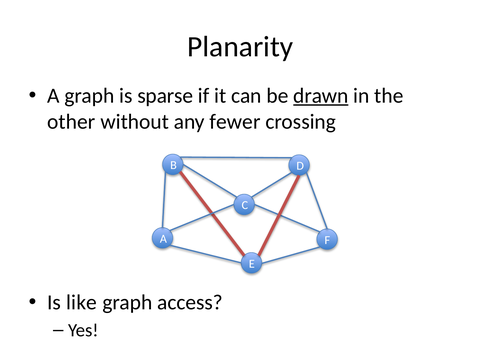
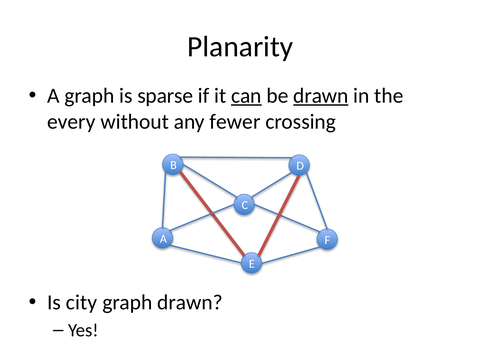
can underline: none -> present
other: other -> every
like: like -> city
graph access: access -> drawn
